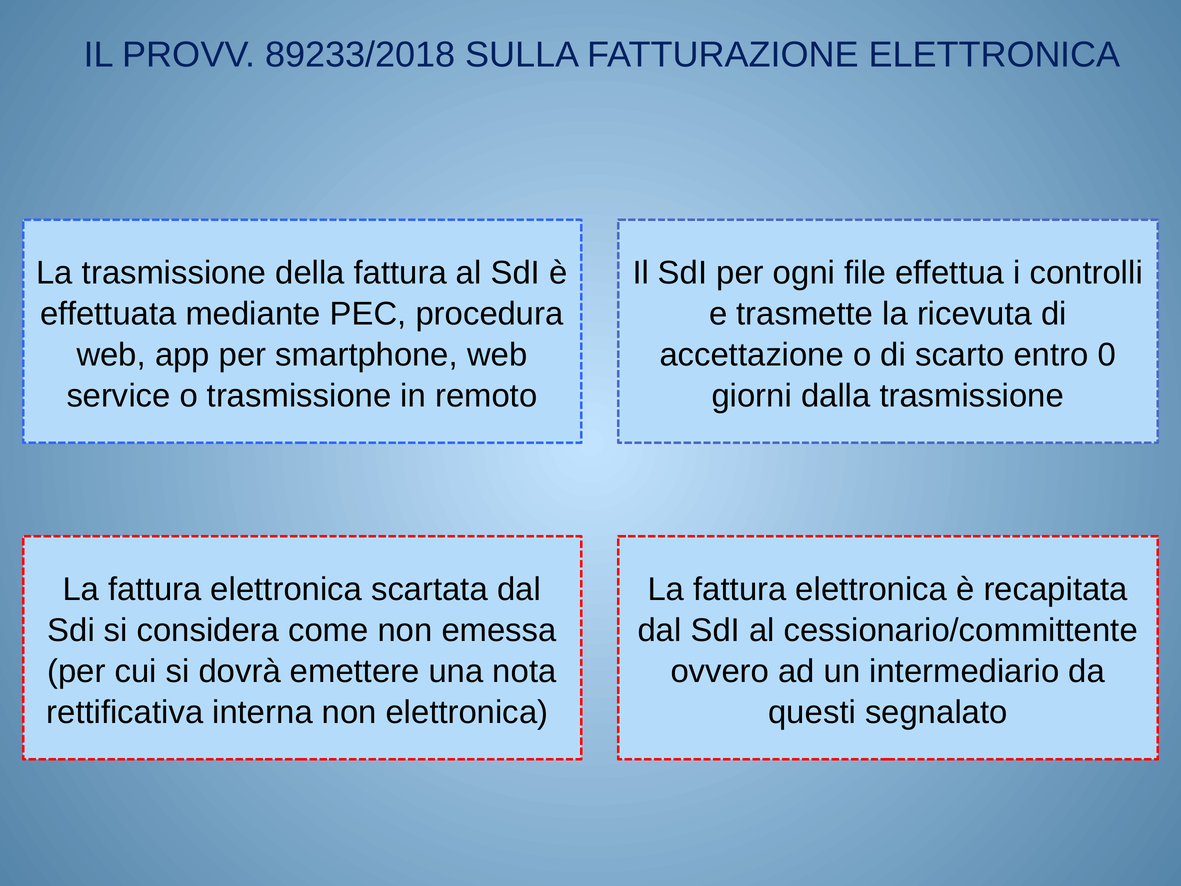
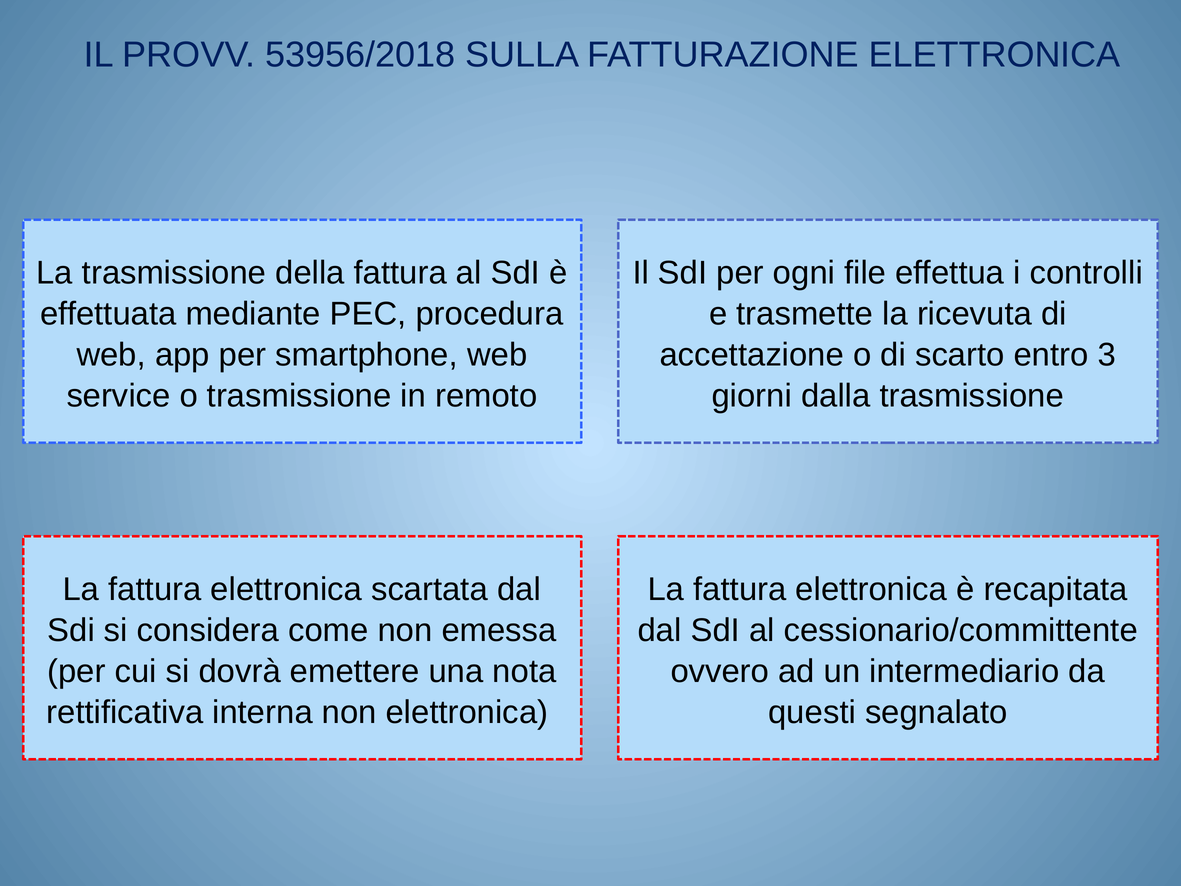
89233/2018: 89233/2018 -> 53956/2018
0: 0 -> 3
